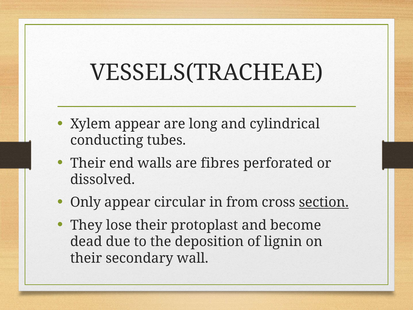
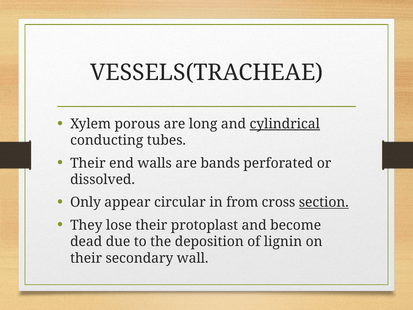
Xylem appear: appear -> porous
cylindrical underline: none -> present
fibres: fibres -> bands
